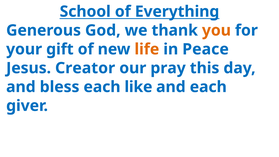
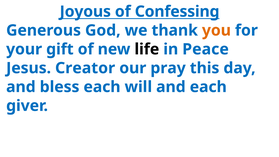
School: School -> Joyous
Everything: Everything -> Confessing
life colour: orange -> black
like: like -> will
